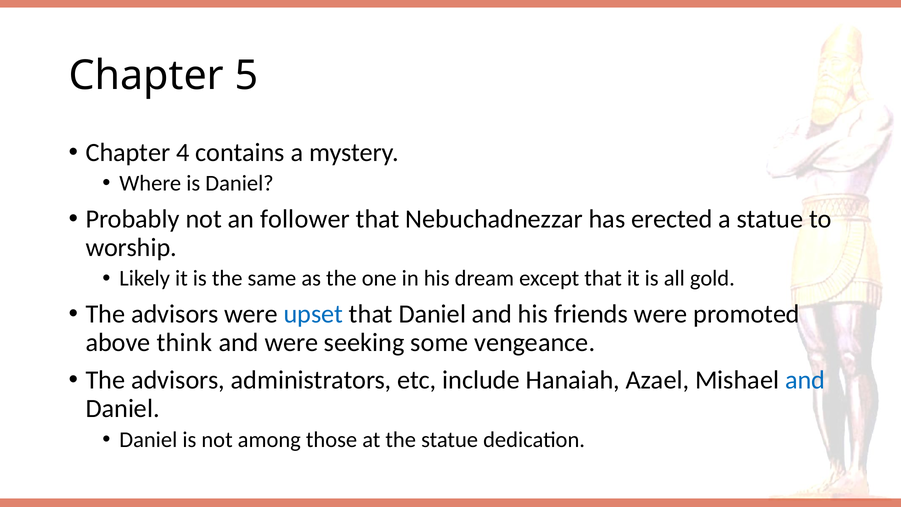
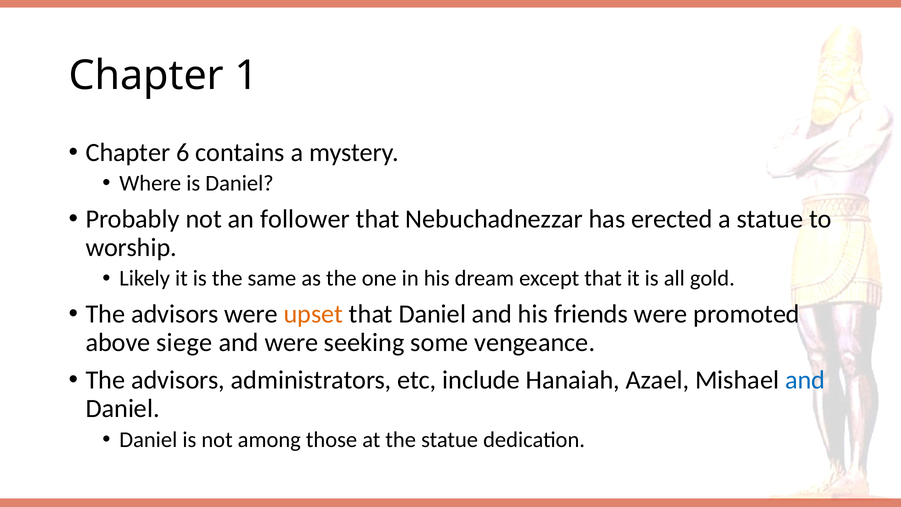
5: 5 -> 1
4: 4 -> 6
upset colour: blue -> orange
think: think -> siege
